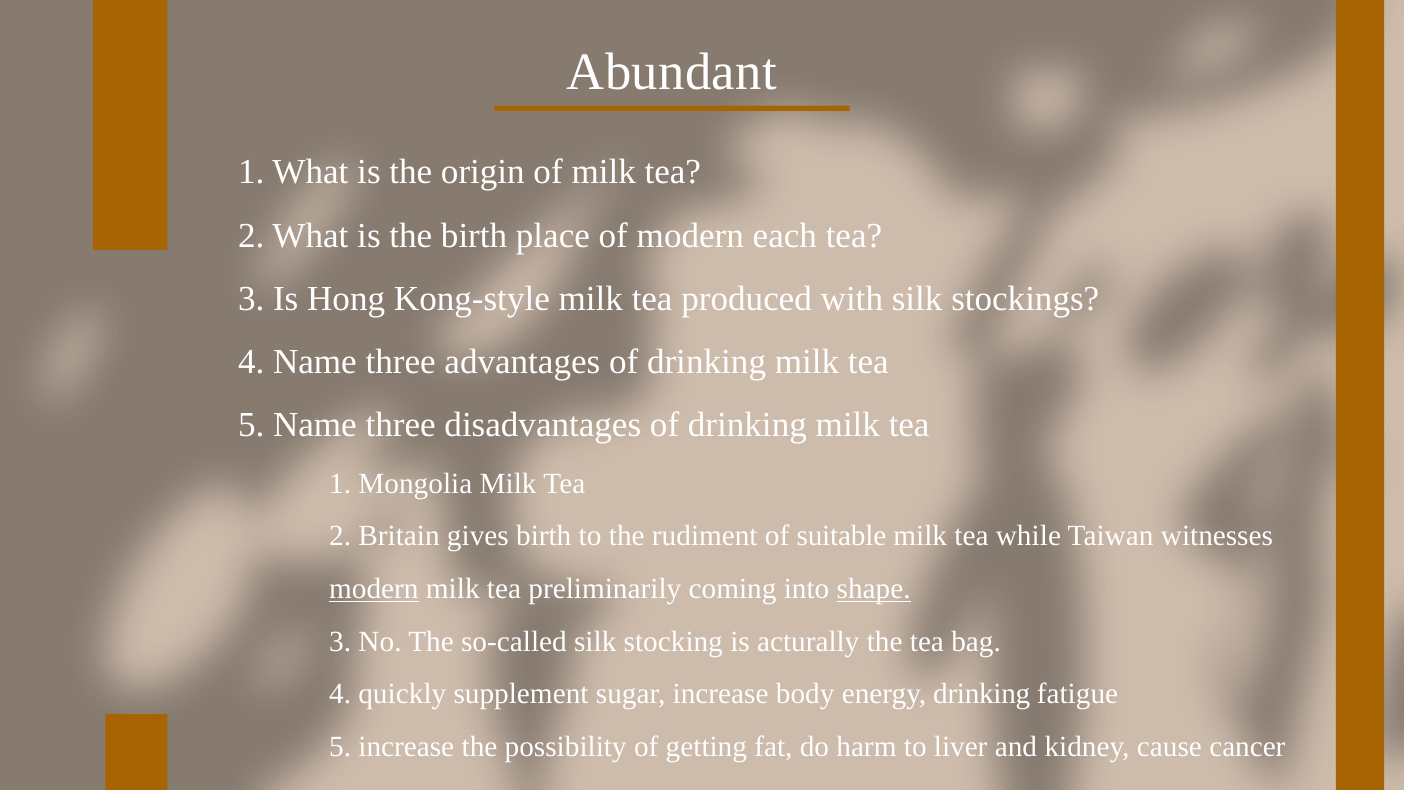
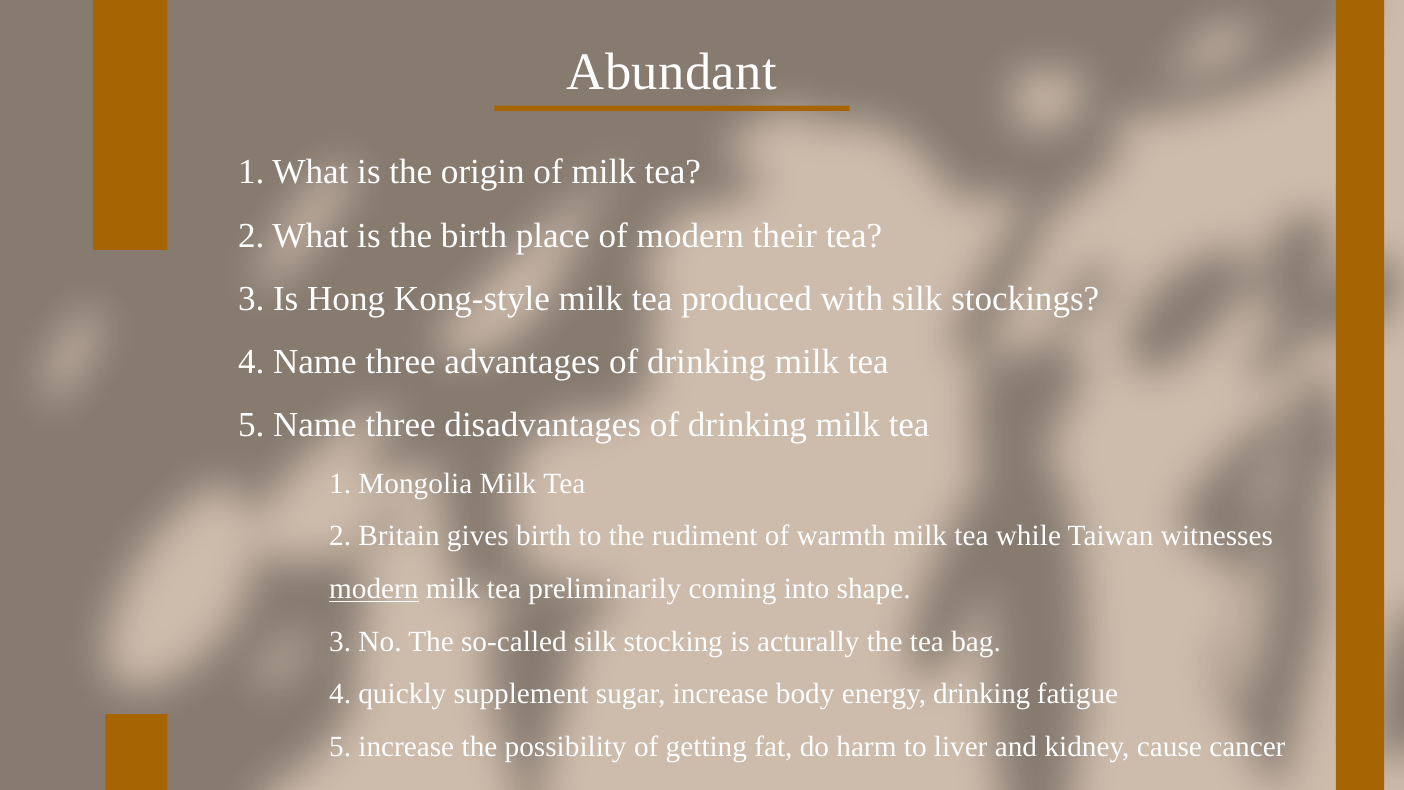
each: each -> their
suitable: suitable -> warmth
shape underline: present -> none
